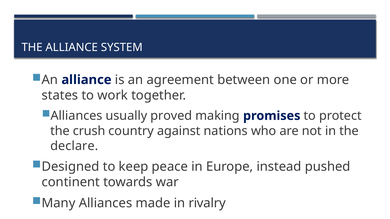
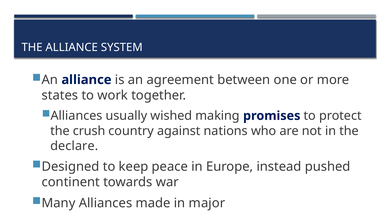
proved: proved -> wished
rivalry: rivalry -> major
